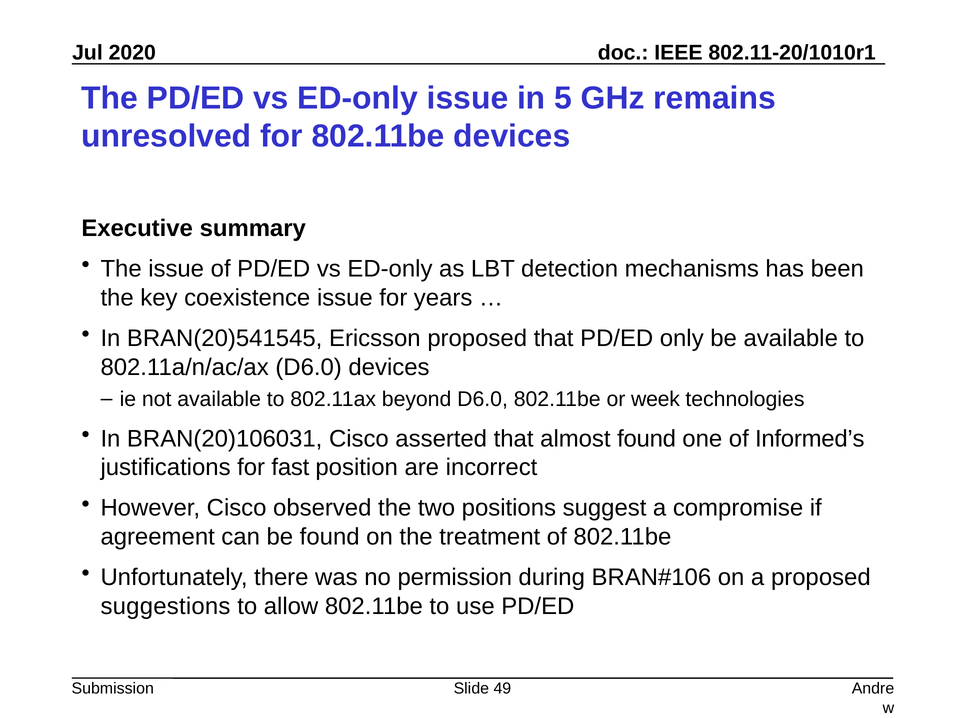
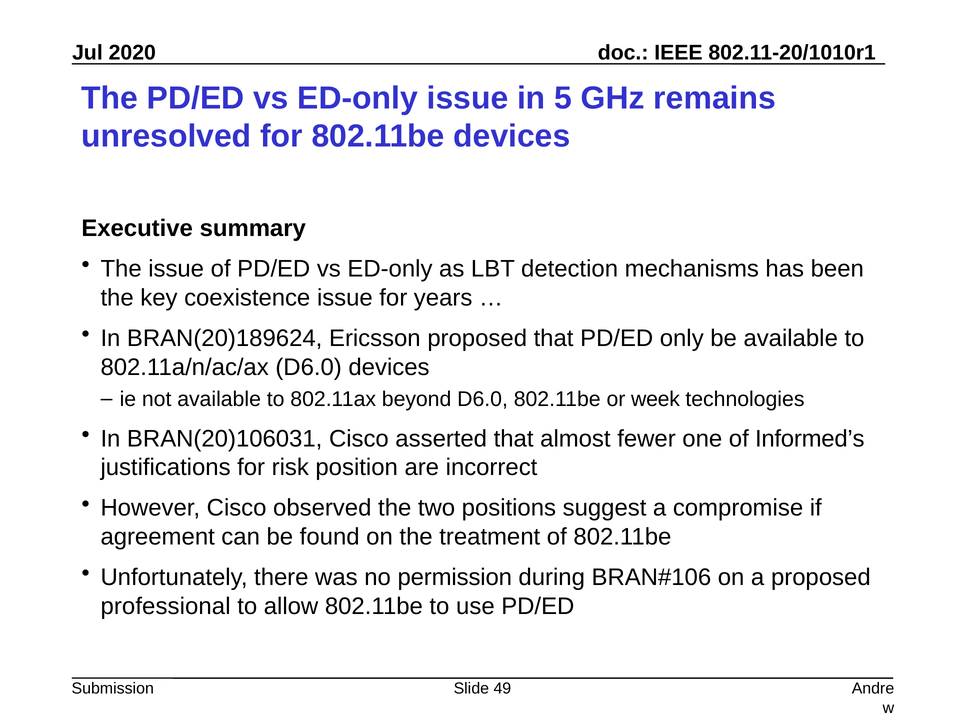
BRAN(20)541545: BRAN(20)541545 -> BRAN(20)189624
almost found: found -> fewer
fast: fast -> risk
suggestions: suggestions -> professional
